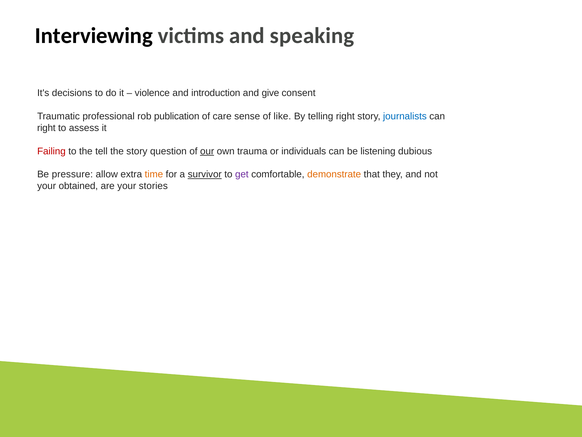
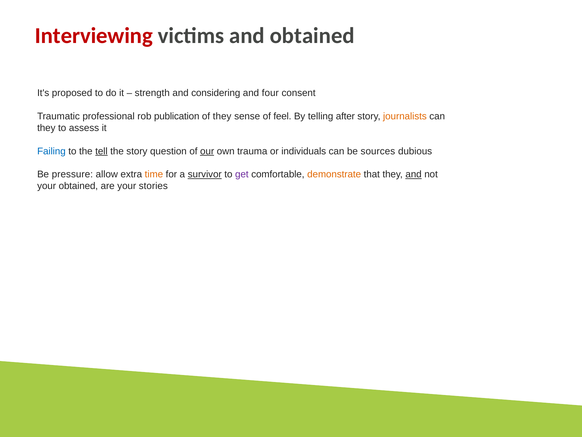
Interviewing colour: black -> red
and speaking: speaking -> obtained
decisions: decisions -> proposed
violence: violence -> strength
introduction: introduction -> considering
give: give -> four
of care: care -> they
like: like -> feel
telling right: right -> after
journalists colour: blue -> orange
right at (46, 128): right -> they
Failing colour: red -> blue
tell underline: none -> present
listening: listening -> sources
and at (414, 174) underline: none -> present
